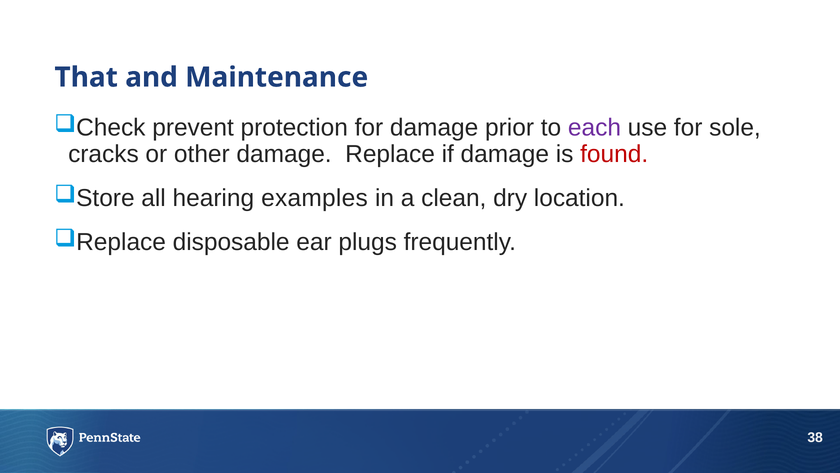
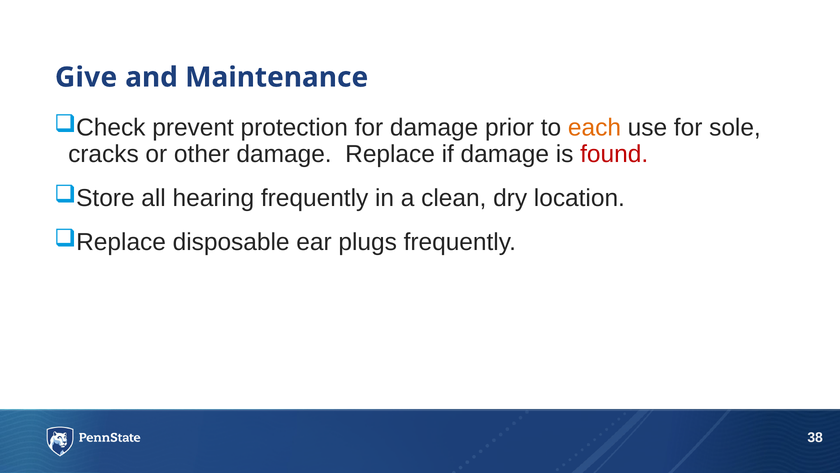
That: That -> Give
each colour: purple -> orange
hearing examples: examples -> frequently
